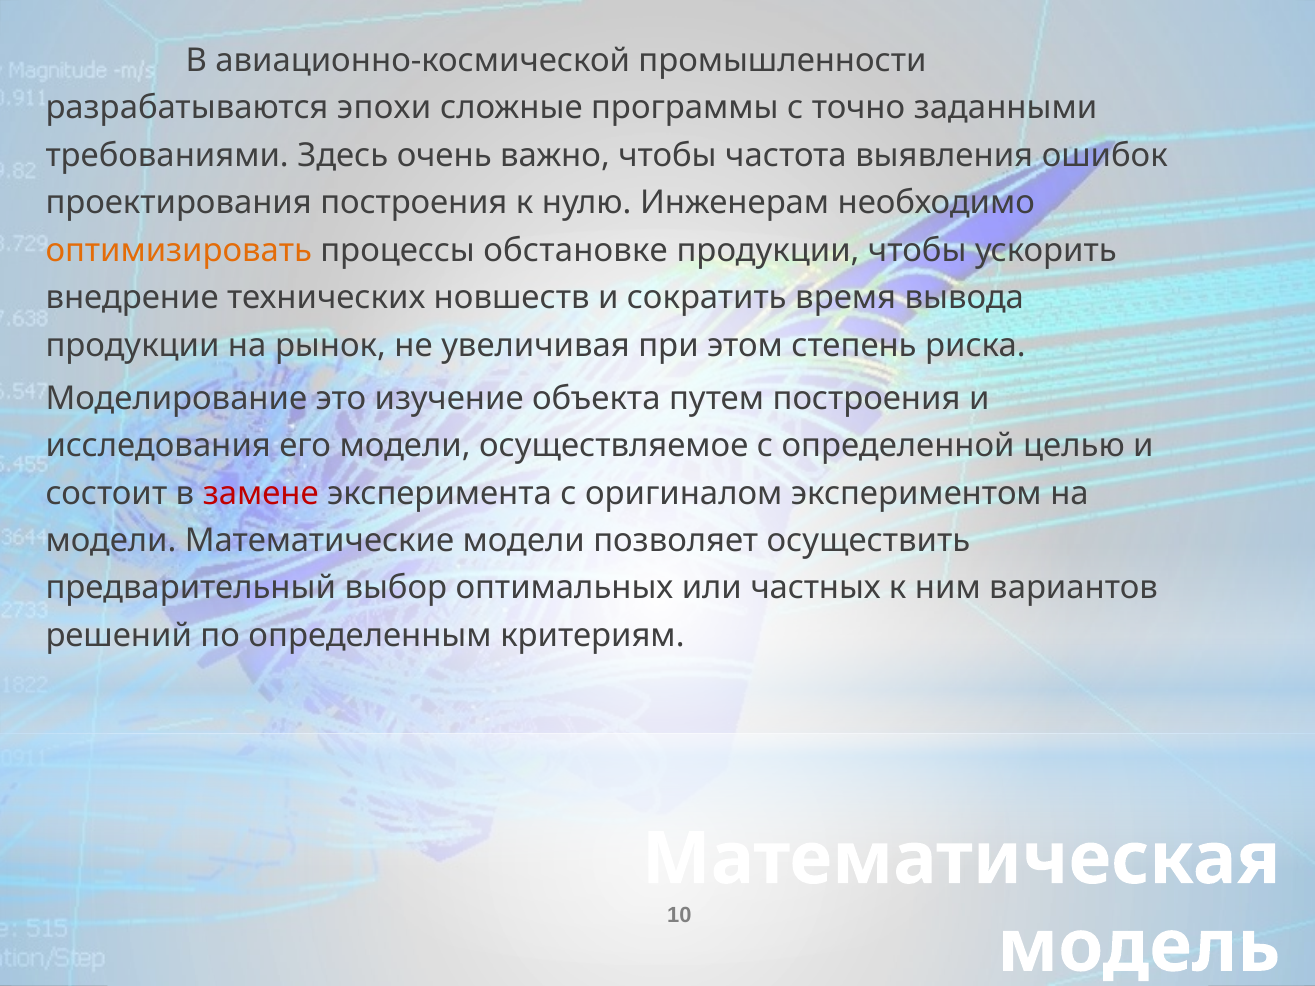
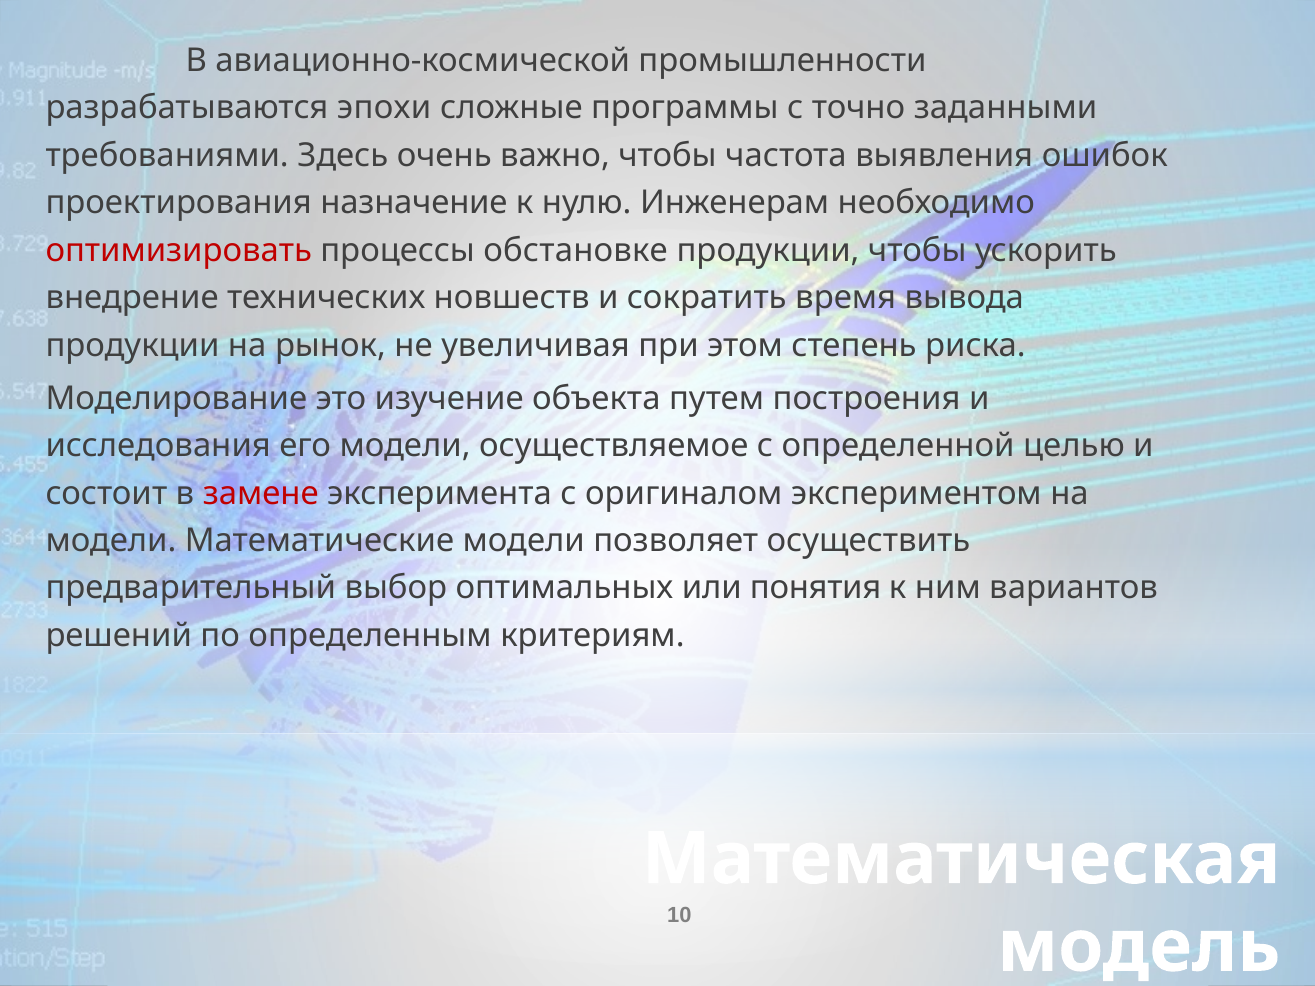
проектирования построения: построения -> назначение
оптимизировать colour: orange -> red
частных: частных -> понятия
